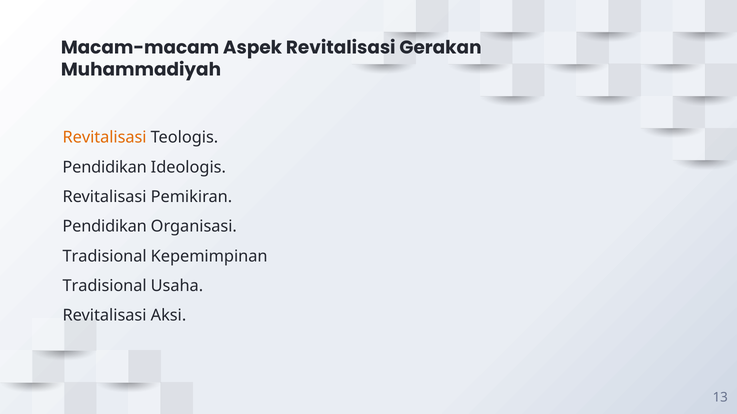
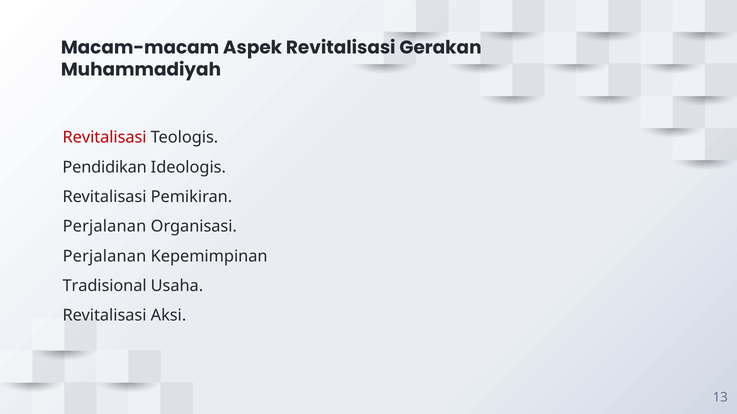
Revitalisasi at (105, 138) colour: orange -> red
Pendidikan at (105, 227): Pendidikan -> Perjalanan
Tradisional at (105, 257): Tradisional -> Perjalanan
